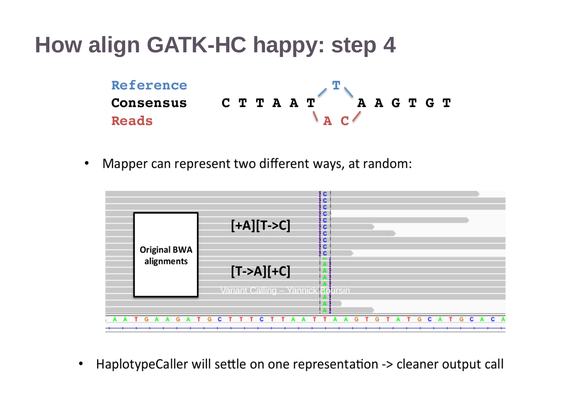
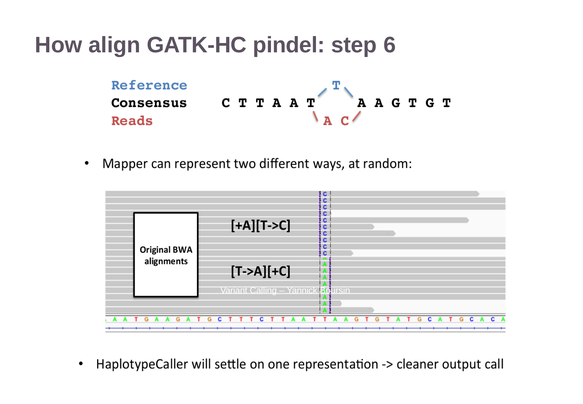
happy: happy -> pindel
4: 4 -> 6
